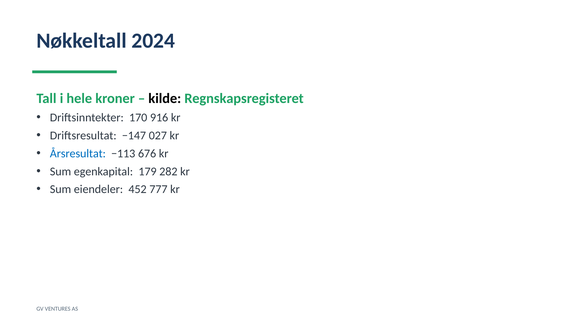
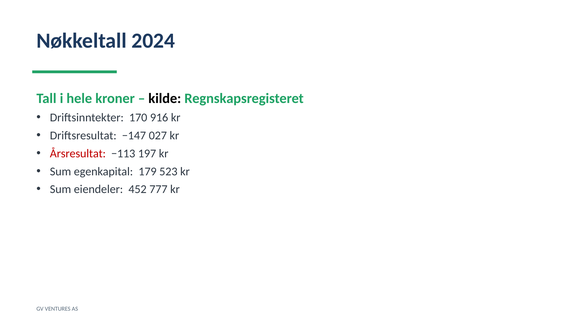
Årsresultat colour: blue -> red
676: 676 -> 197
282: 282 -> 523
